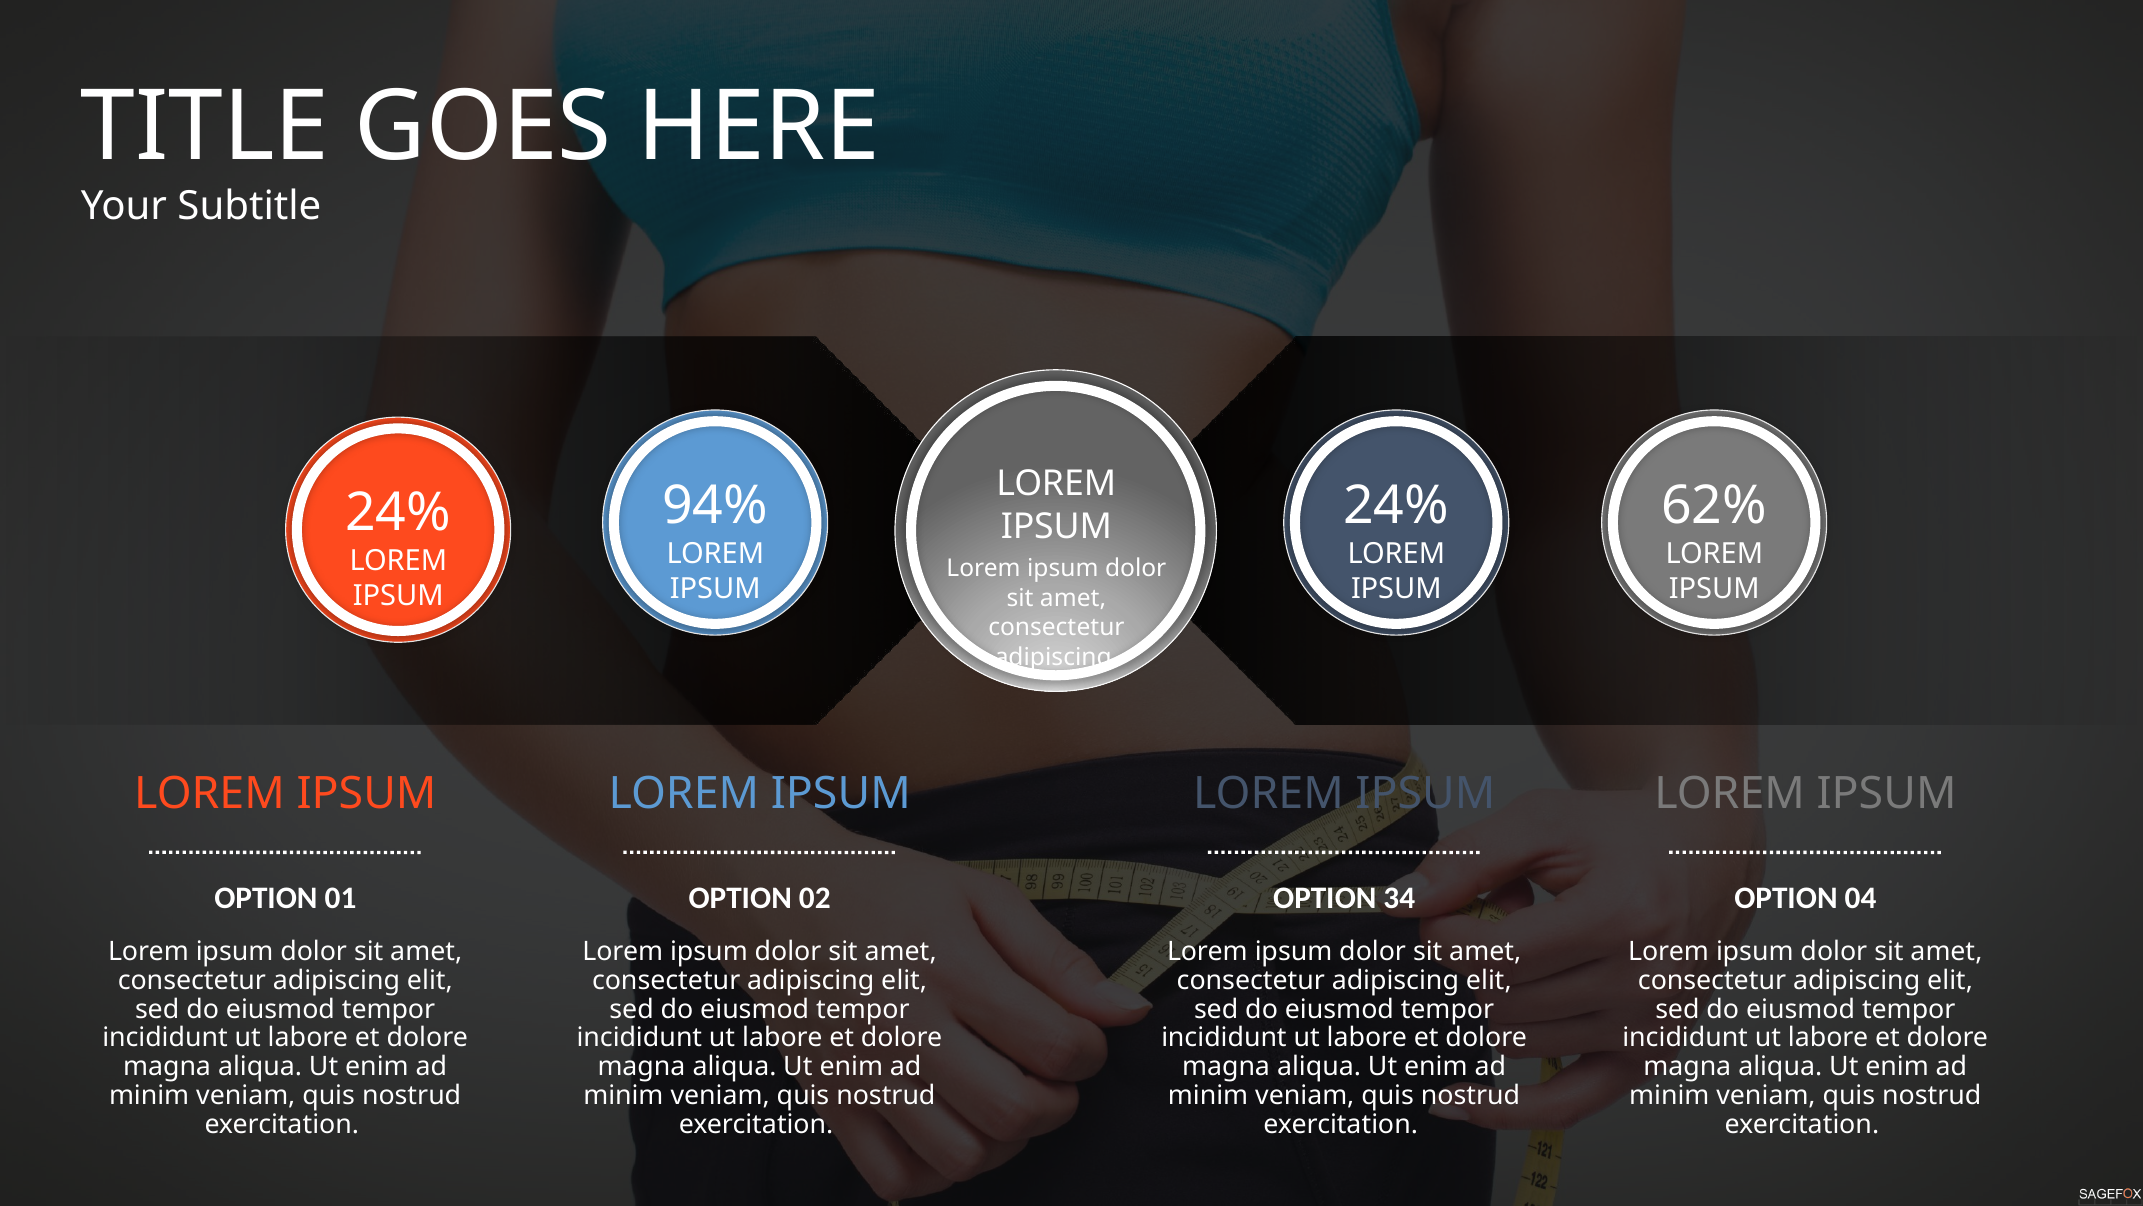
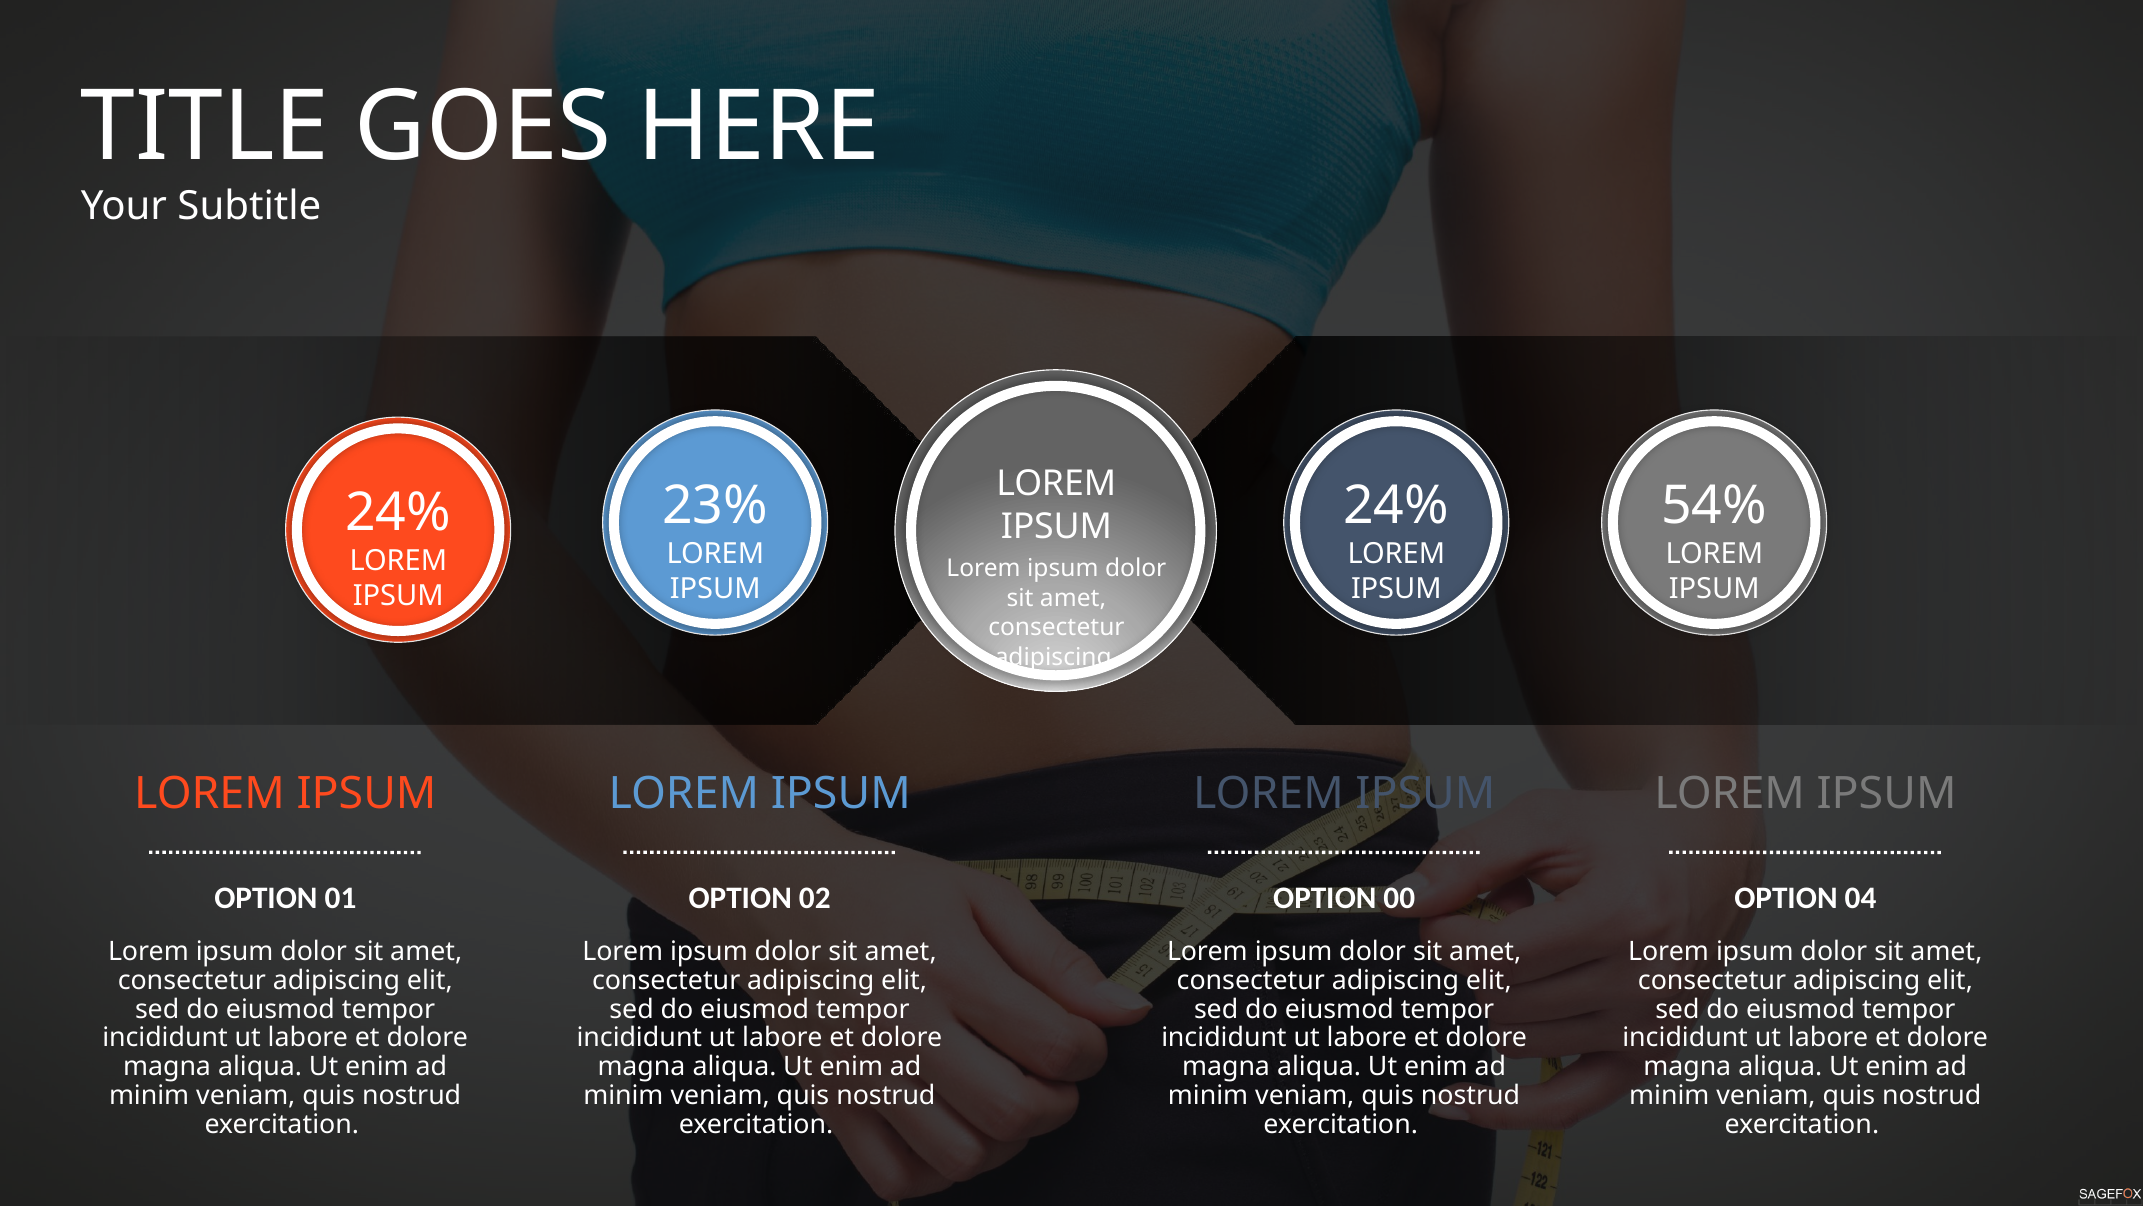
94%: 94% -> 23%
62%: 62% -> 54%
34: 34 -> 00
